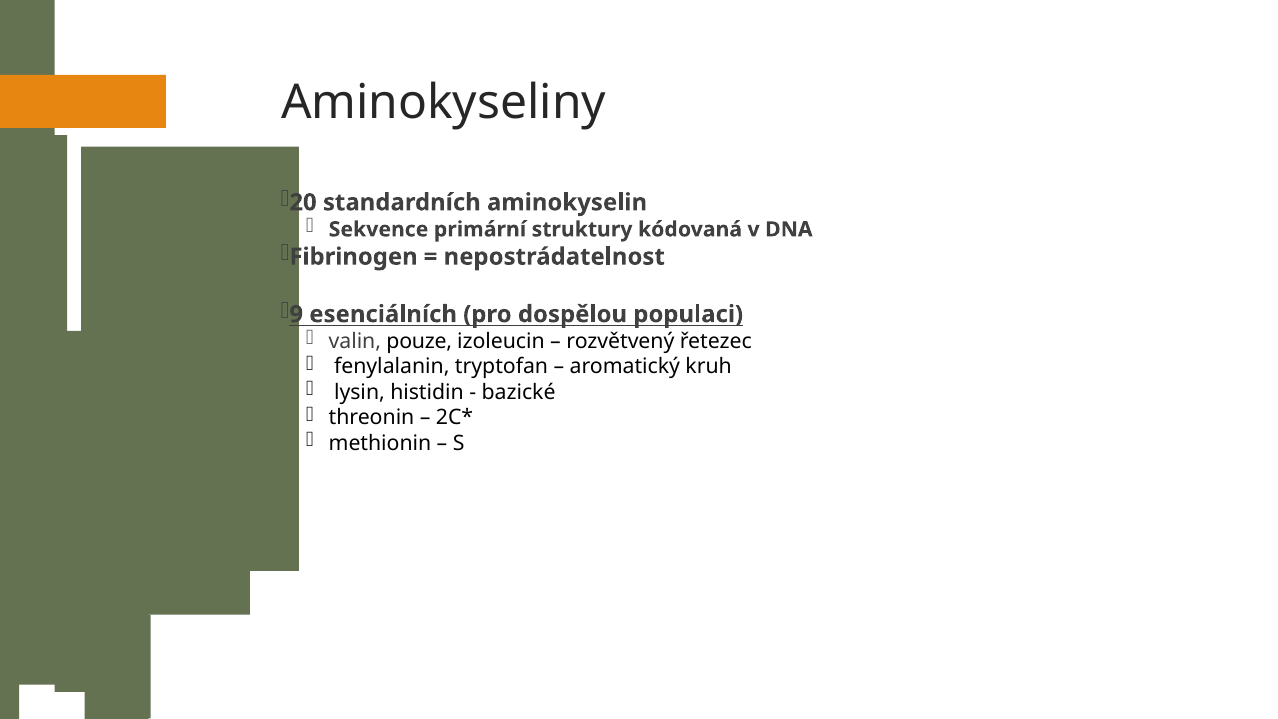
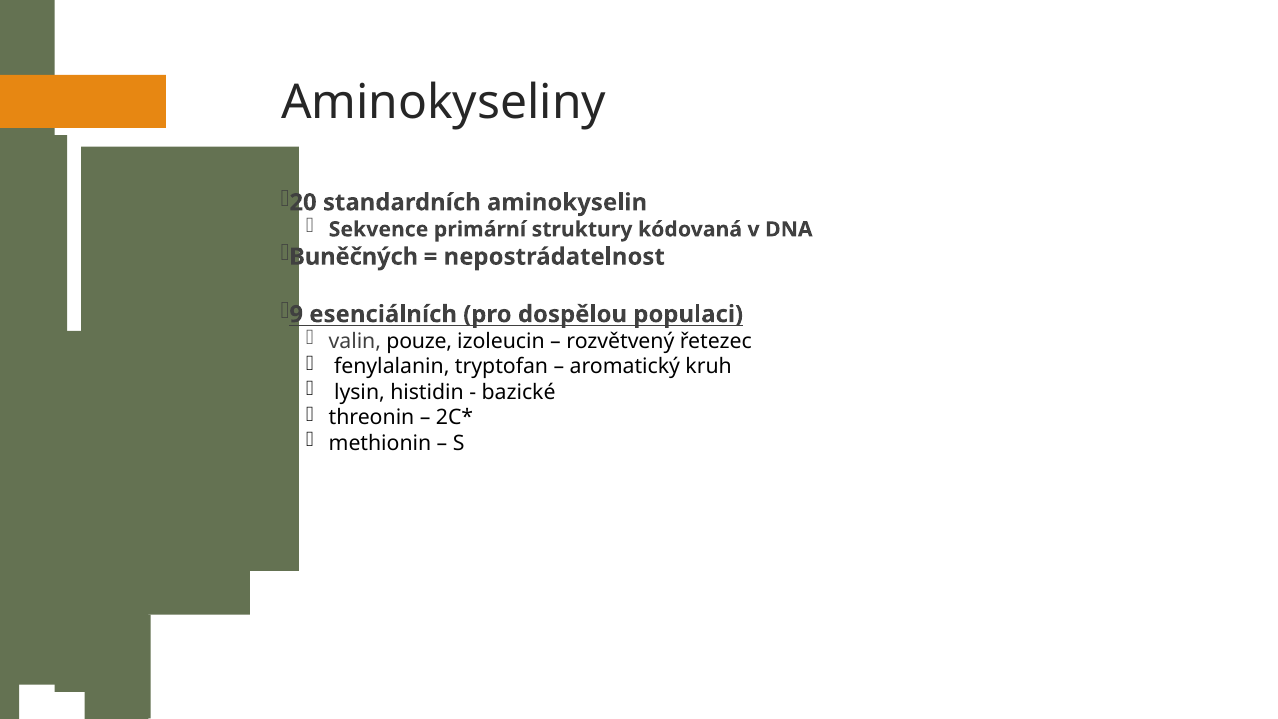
Fibrinogen: Fibrinogen -> Buněčných
